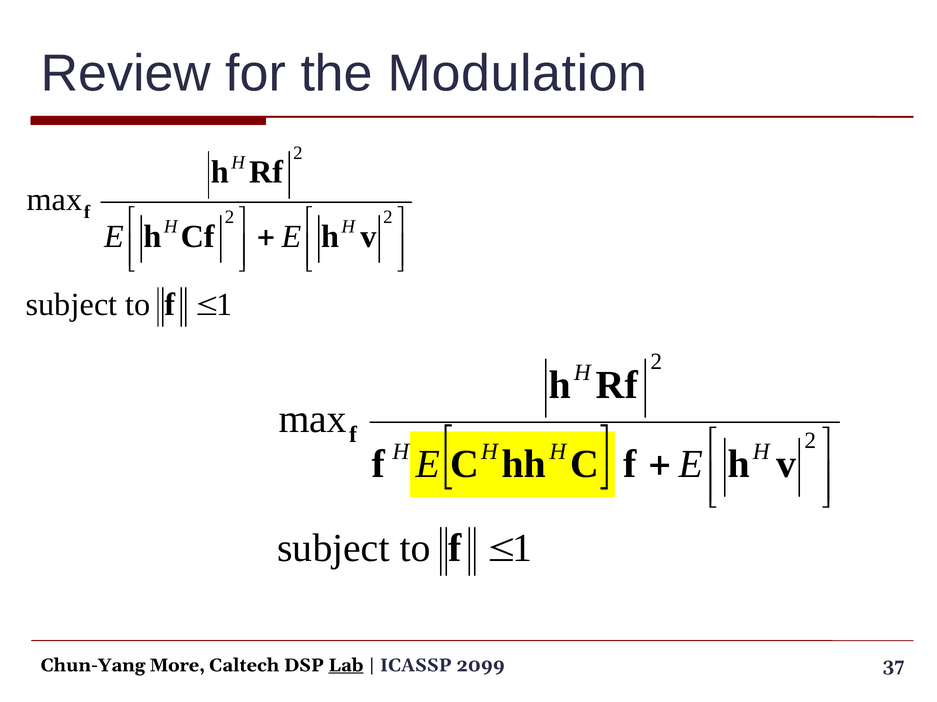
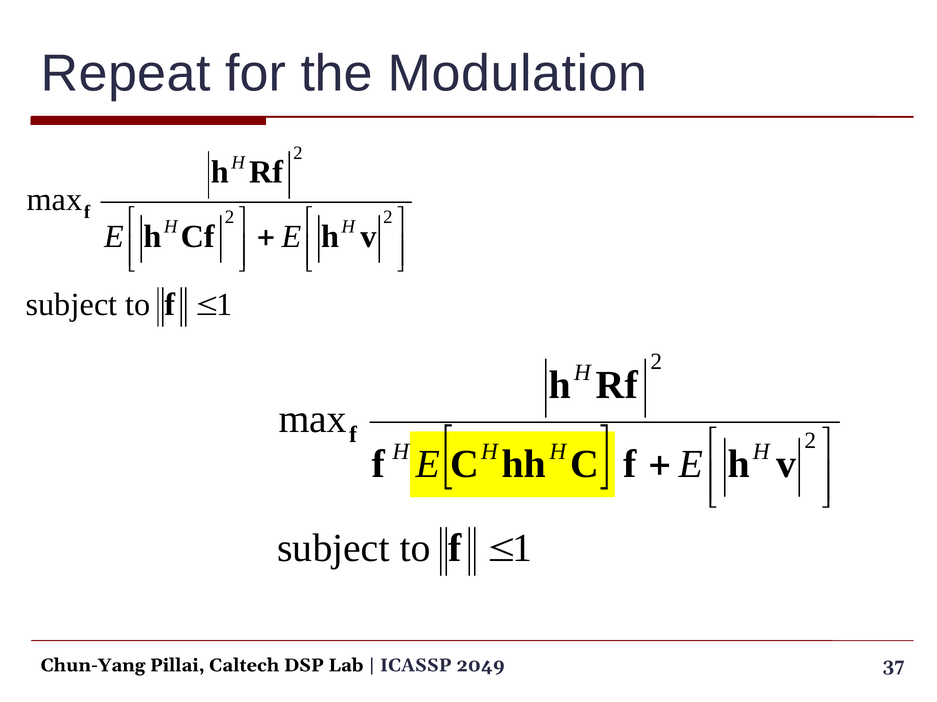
Review: Review -> Repeat
More: More -> Pillai
Lab underline: present -> none
2099: 2099 -> 2049
